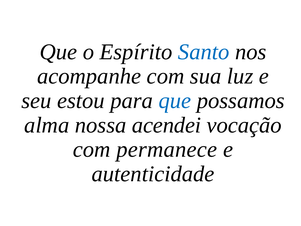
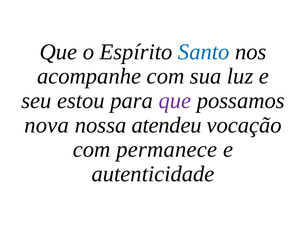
que at (175, 101) colour: blue -> purple
alma: alma -> nova
acendei: acendei -> atendeu
